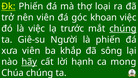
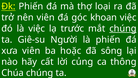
khắp: khắp -> hoặc
hãy underline: present -> none
hạnh: hạnh -> củng
mong: mong -> thông
